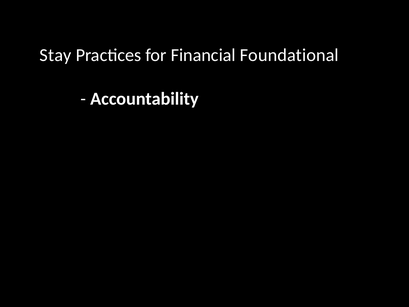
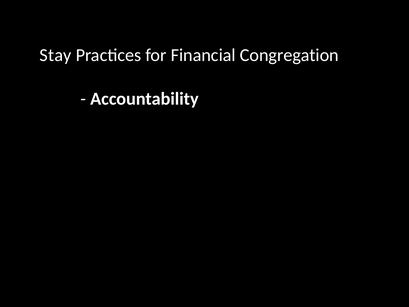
Foundational: Foundational -> Congregation
